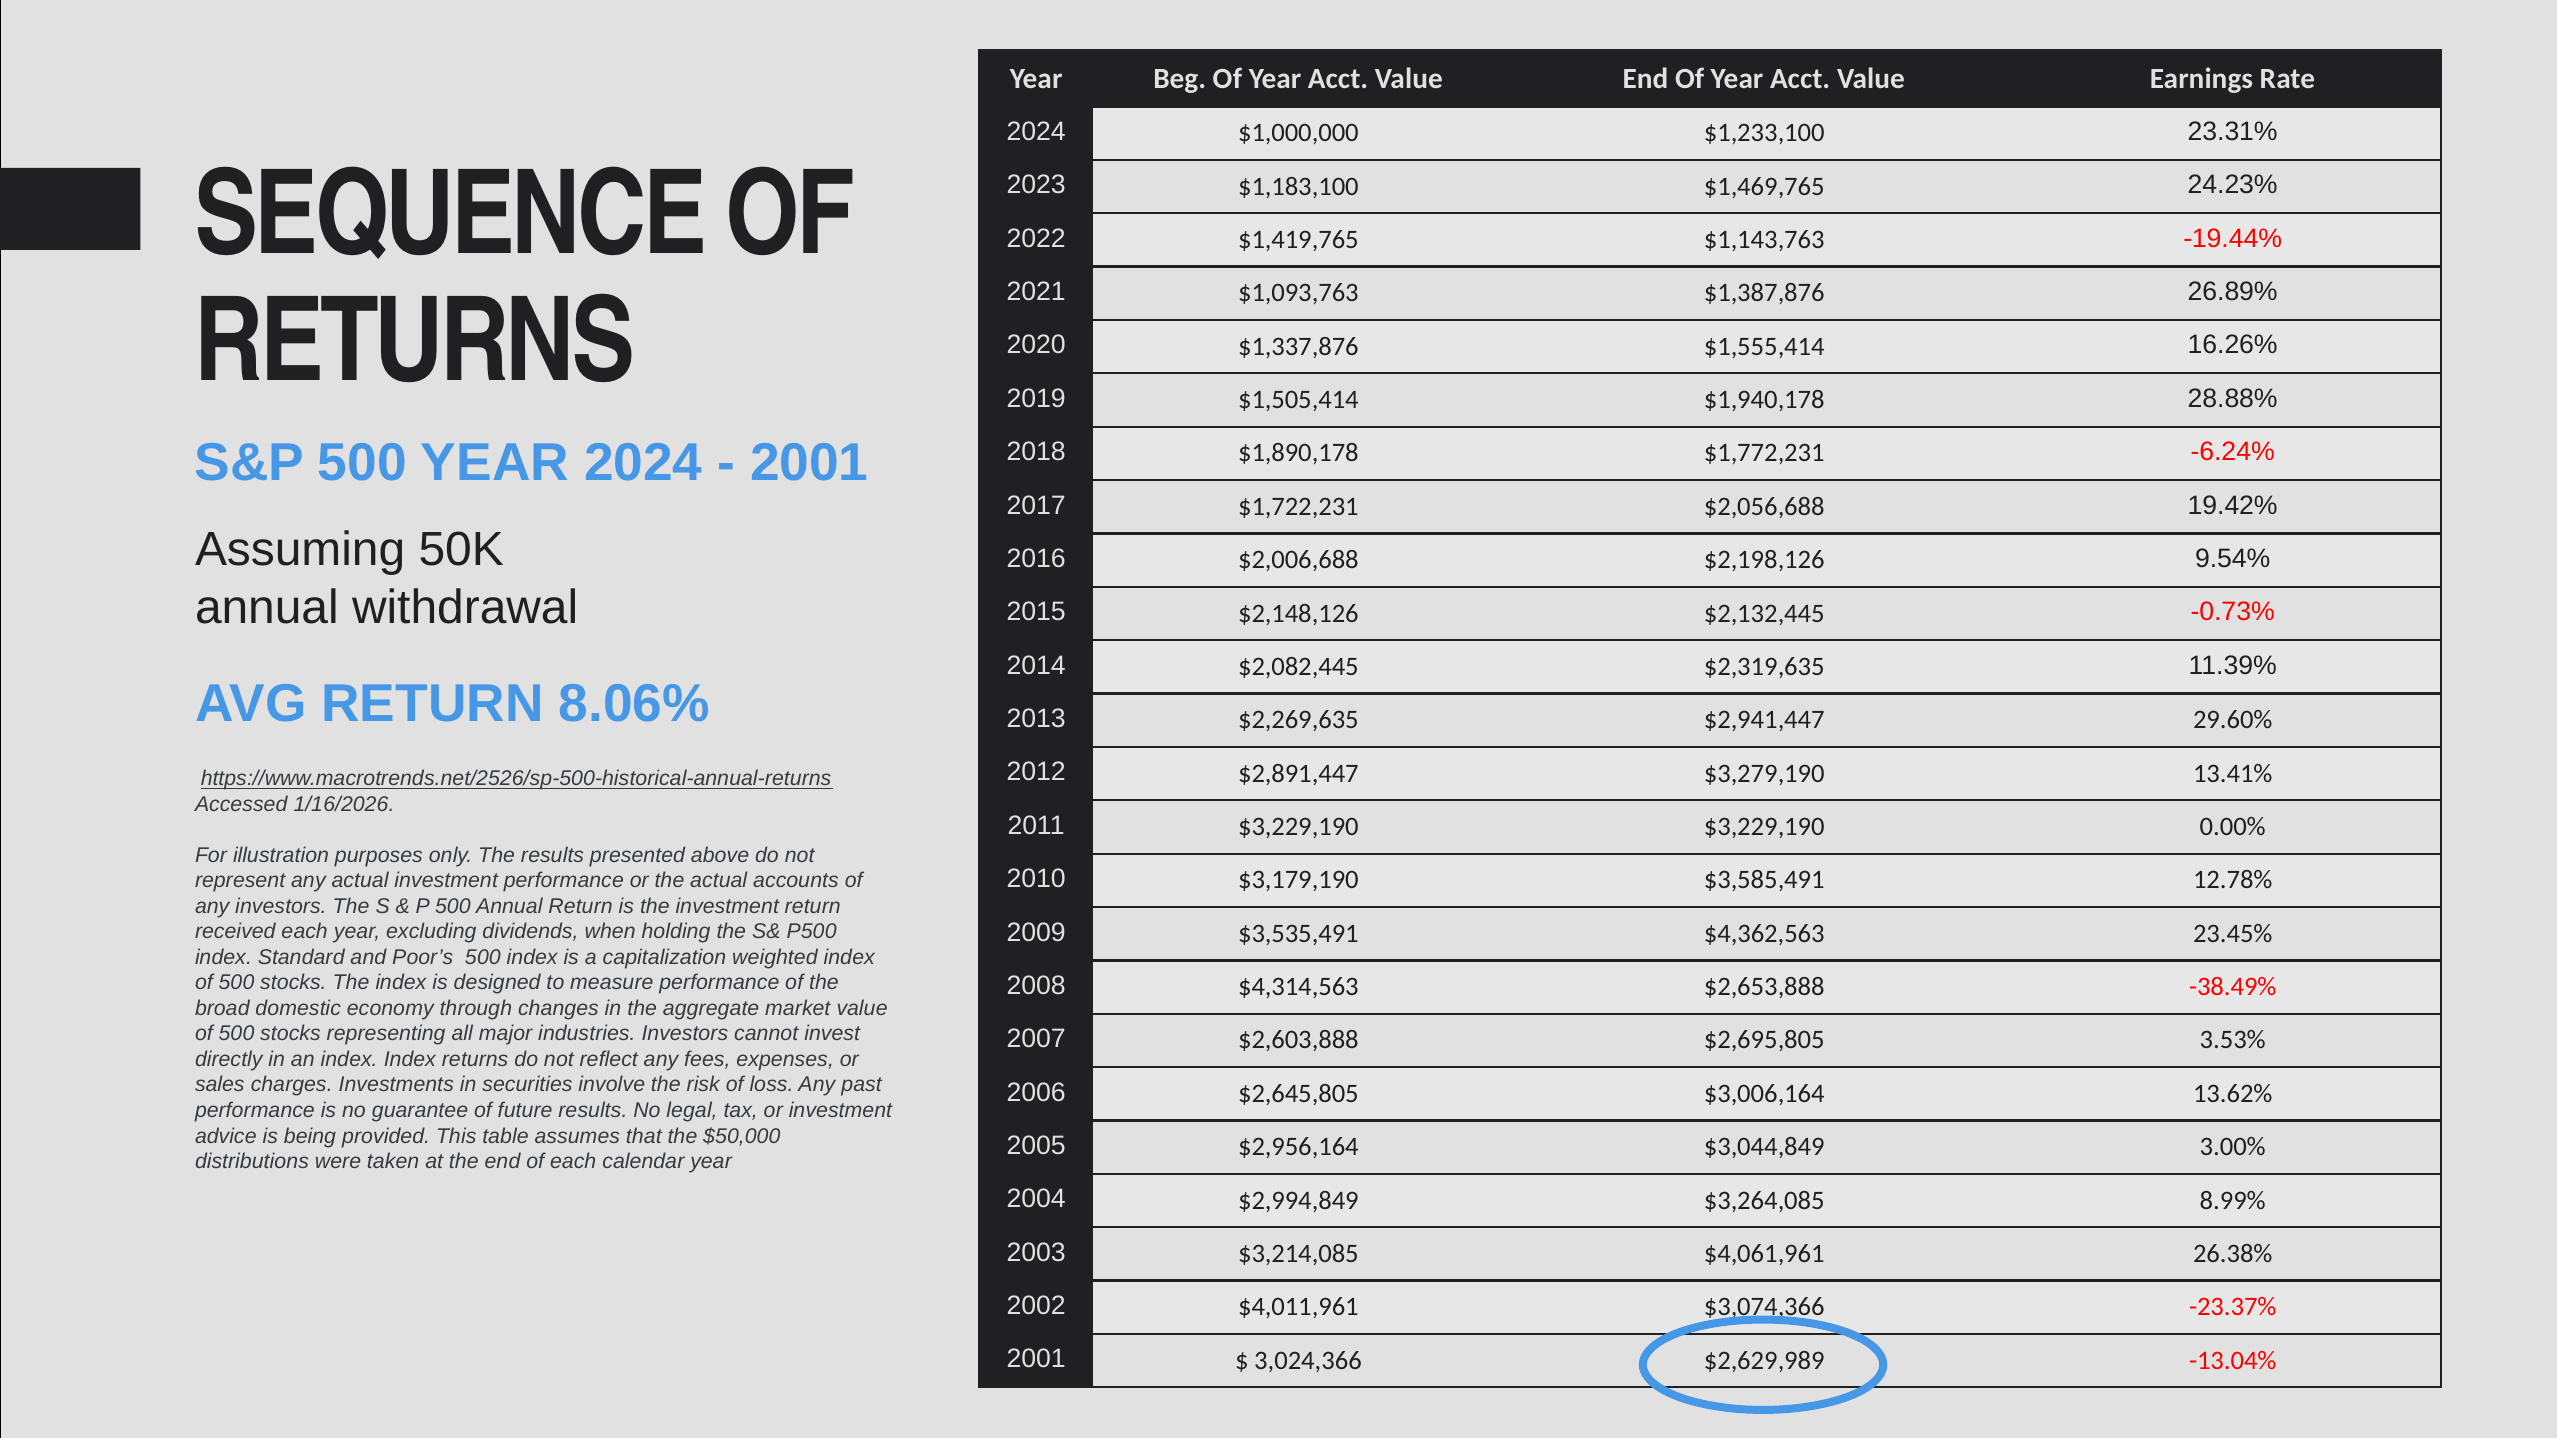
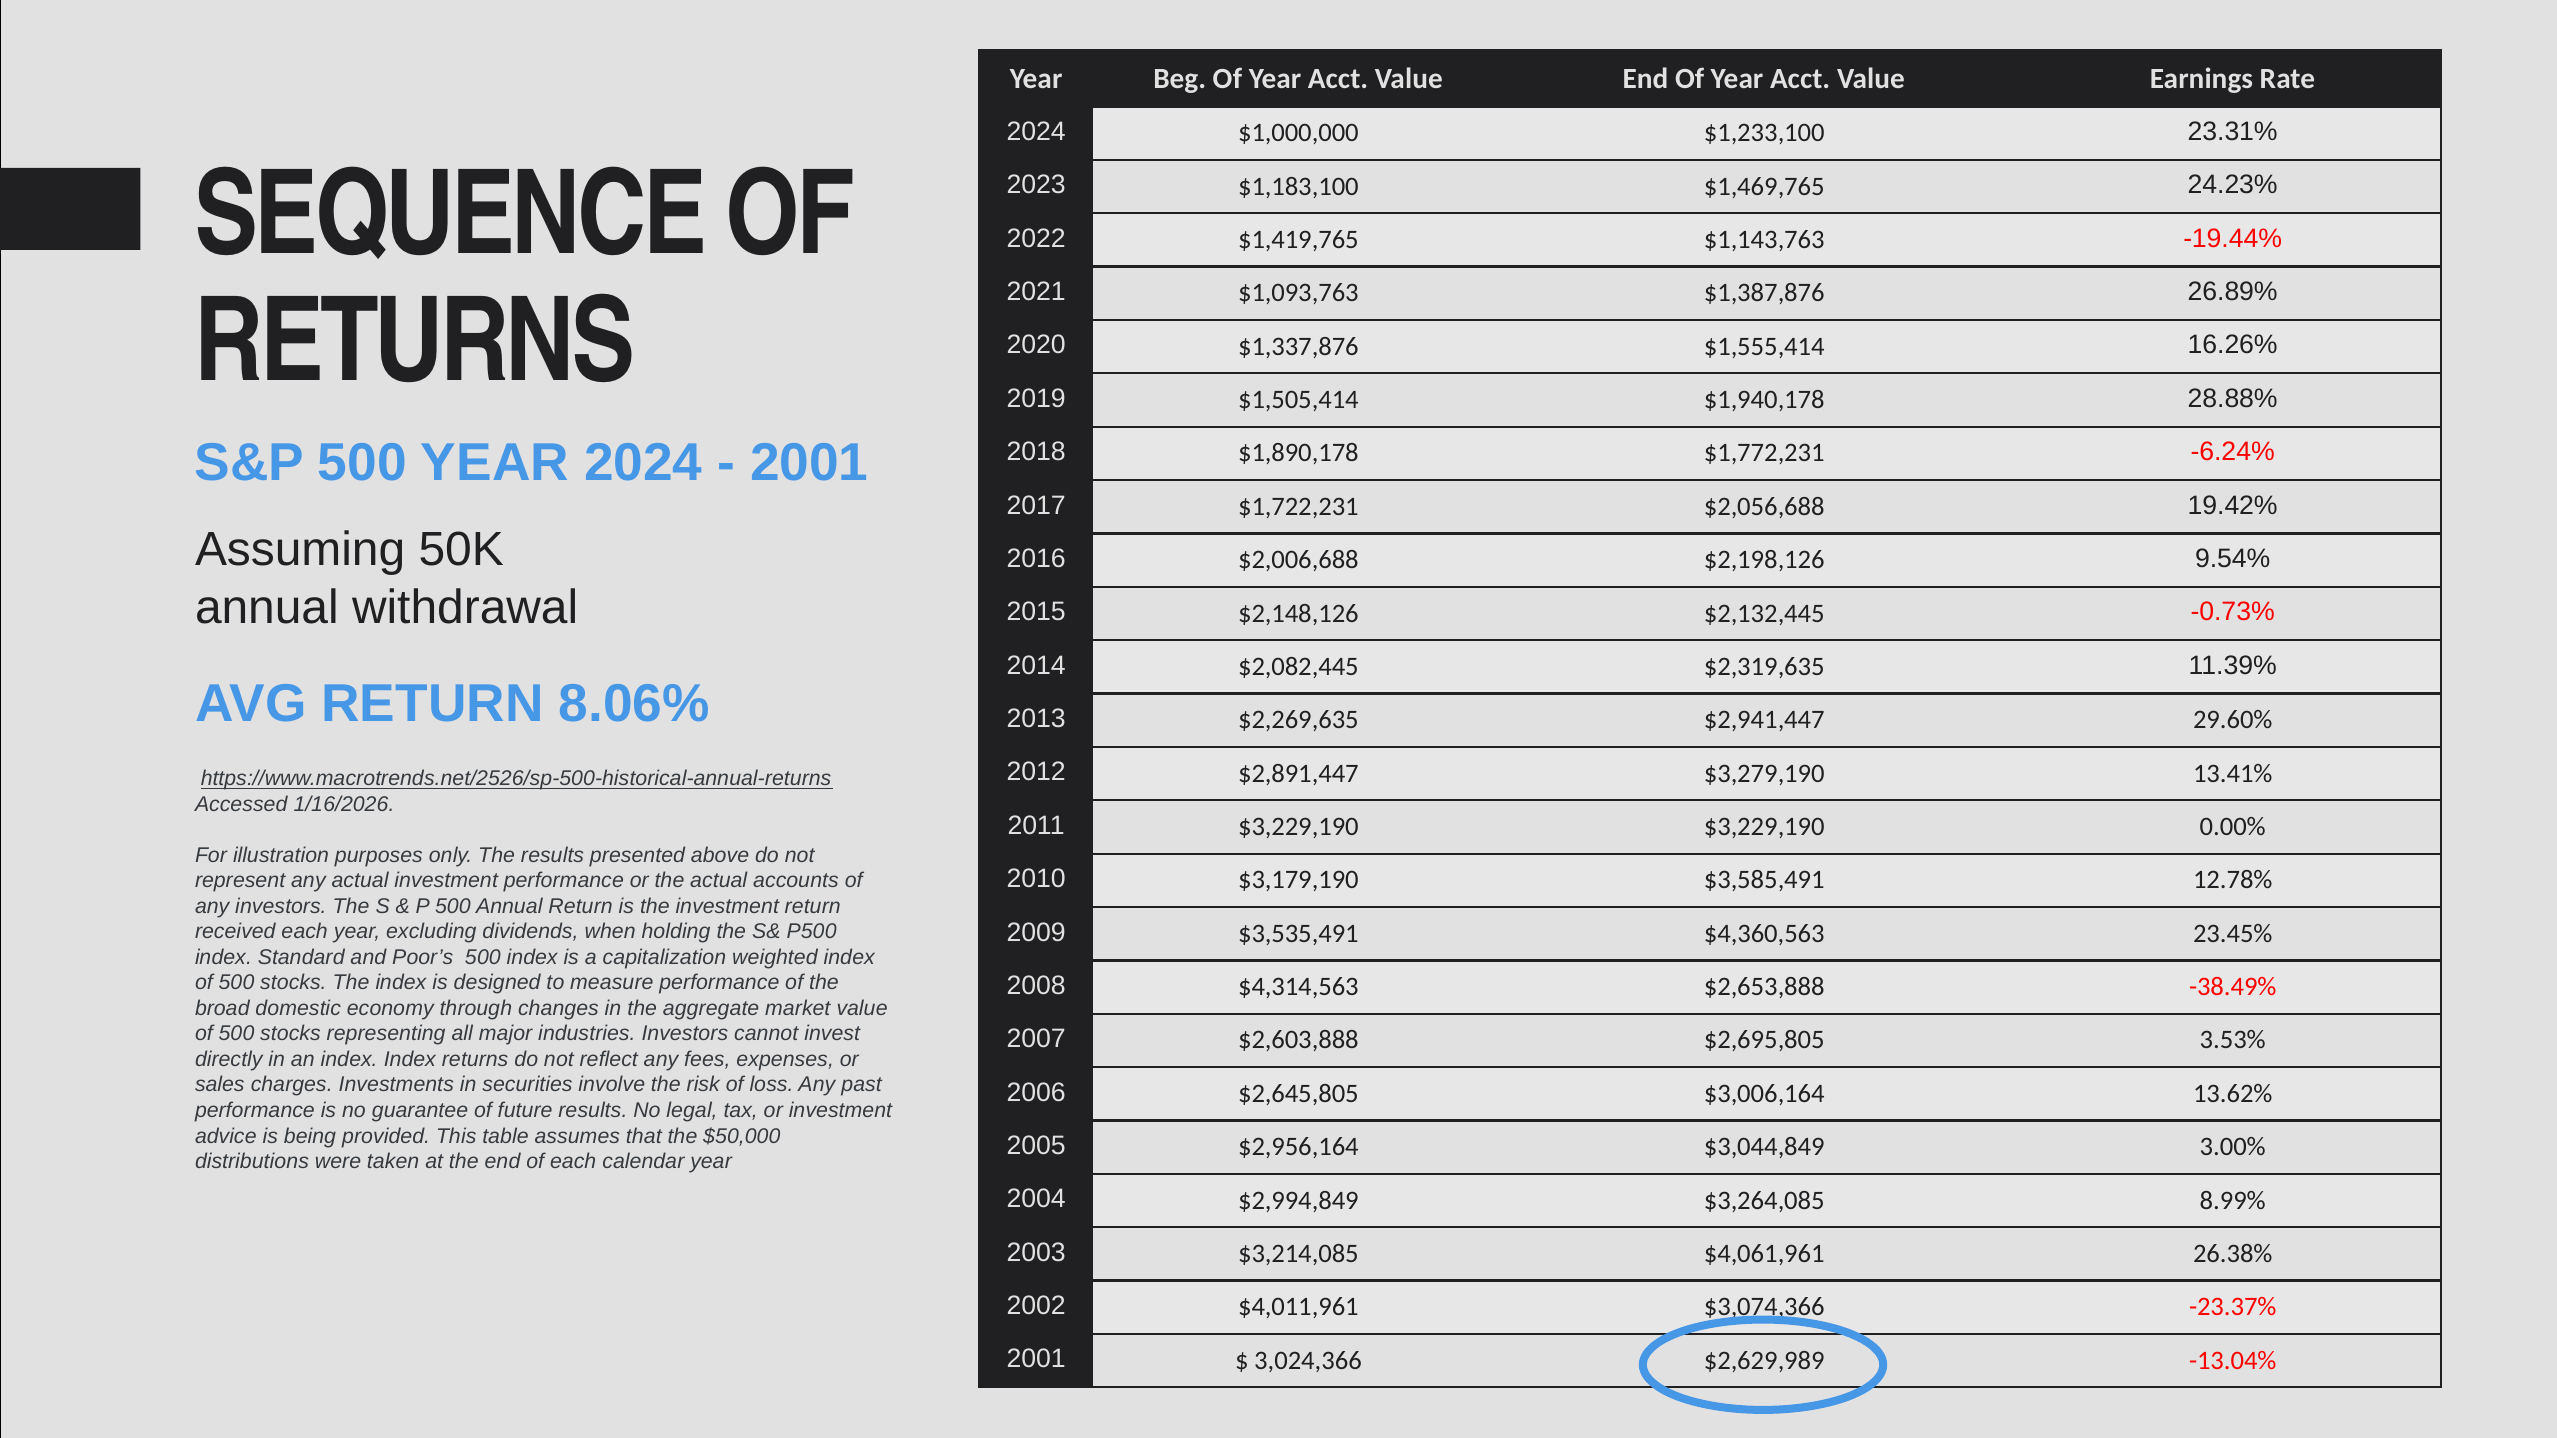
$4,362,563: $4,362,563 -> $4,360,563
